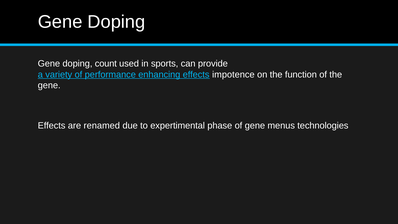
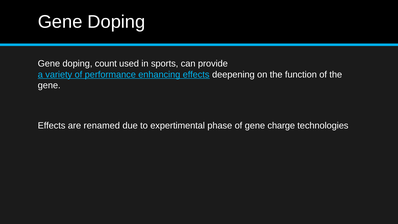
impotence: impotence -> deepening
menus: menus -> charge
